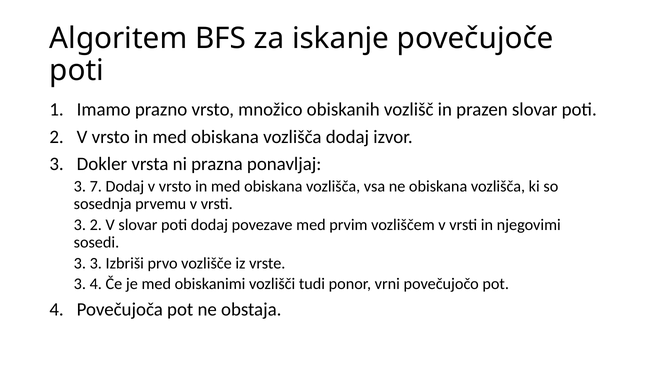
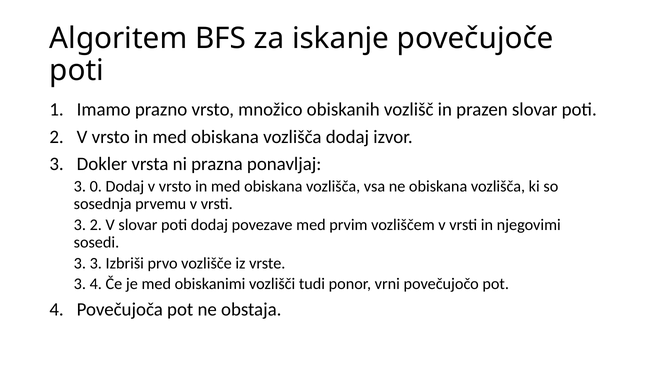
7: 7 -> 0
